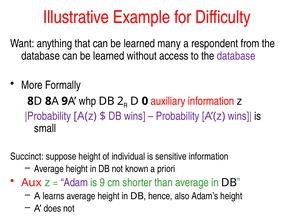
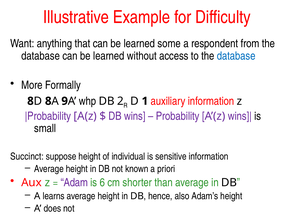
many: many -> some
database at (236, 56) colour: purple -> blue
0: 0 -> 1
is 9: 9 -> 6
